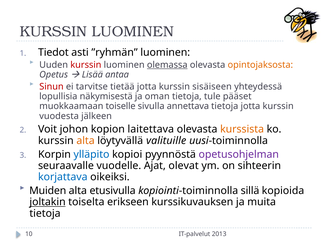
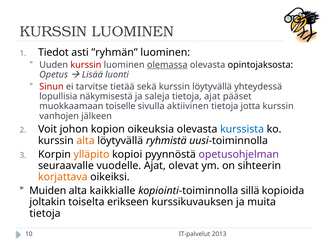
opintojaksosta colour: orange -> black
antaa: antaa -> luonti
tietää jotta: jotta -> sekä
kurssin sisäiseen: sisäiseen -> löytyvällä
oman: oman -> saleja
tietoja tule: tule -> ajat
annettava: annettava -> aktiivinen
vuodesta: vuodesta -> vanhojen
laitettava: laitettava -> oikeuksia
kurssista colour: orange -> blue
valituille: valituille -> ryhmistä
ylläpito colour: blue -> orange
korjattava colour: blue -> orange
etusivulla: etusivulla -> kaikkialle
joltakin underline: present -> none
